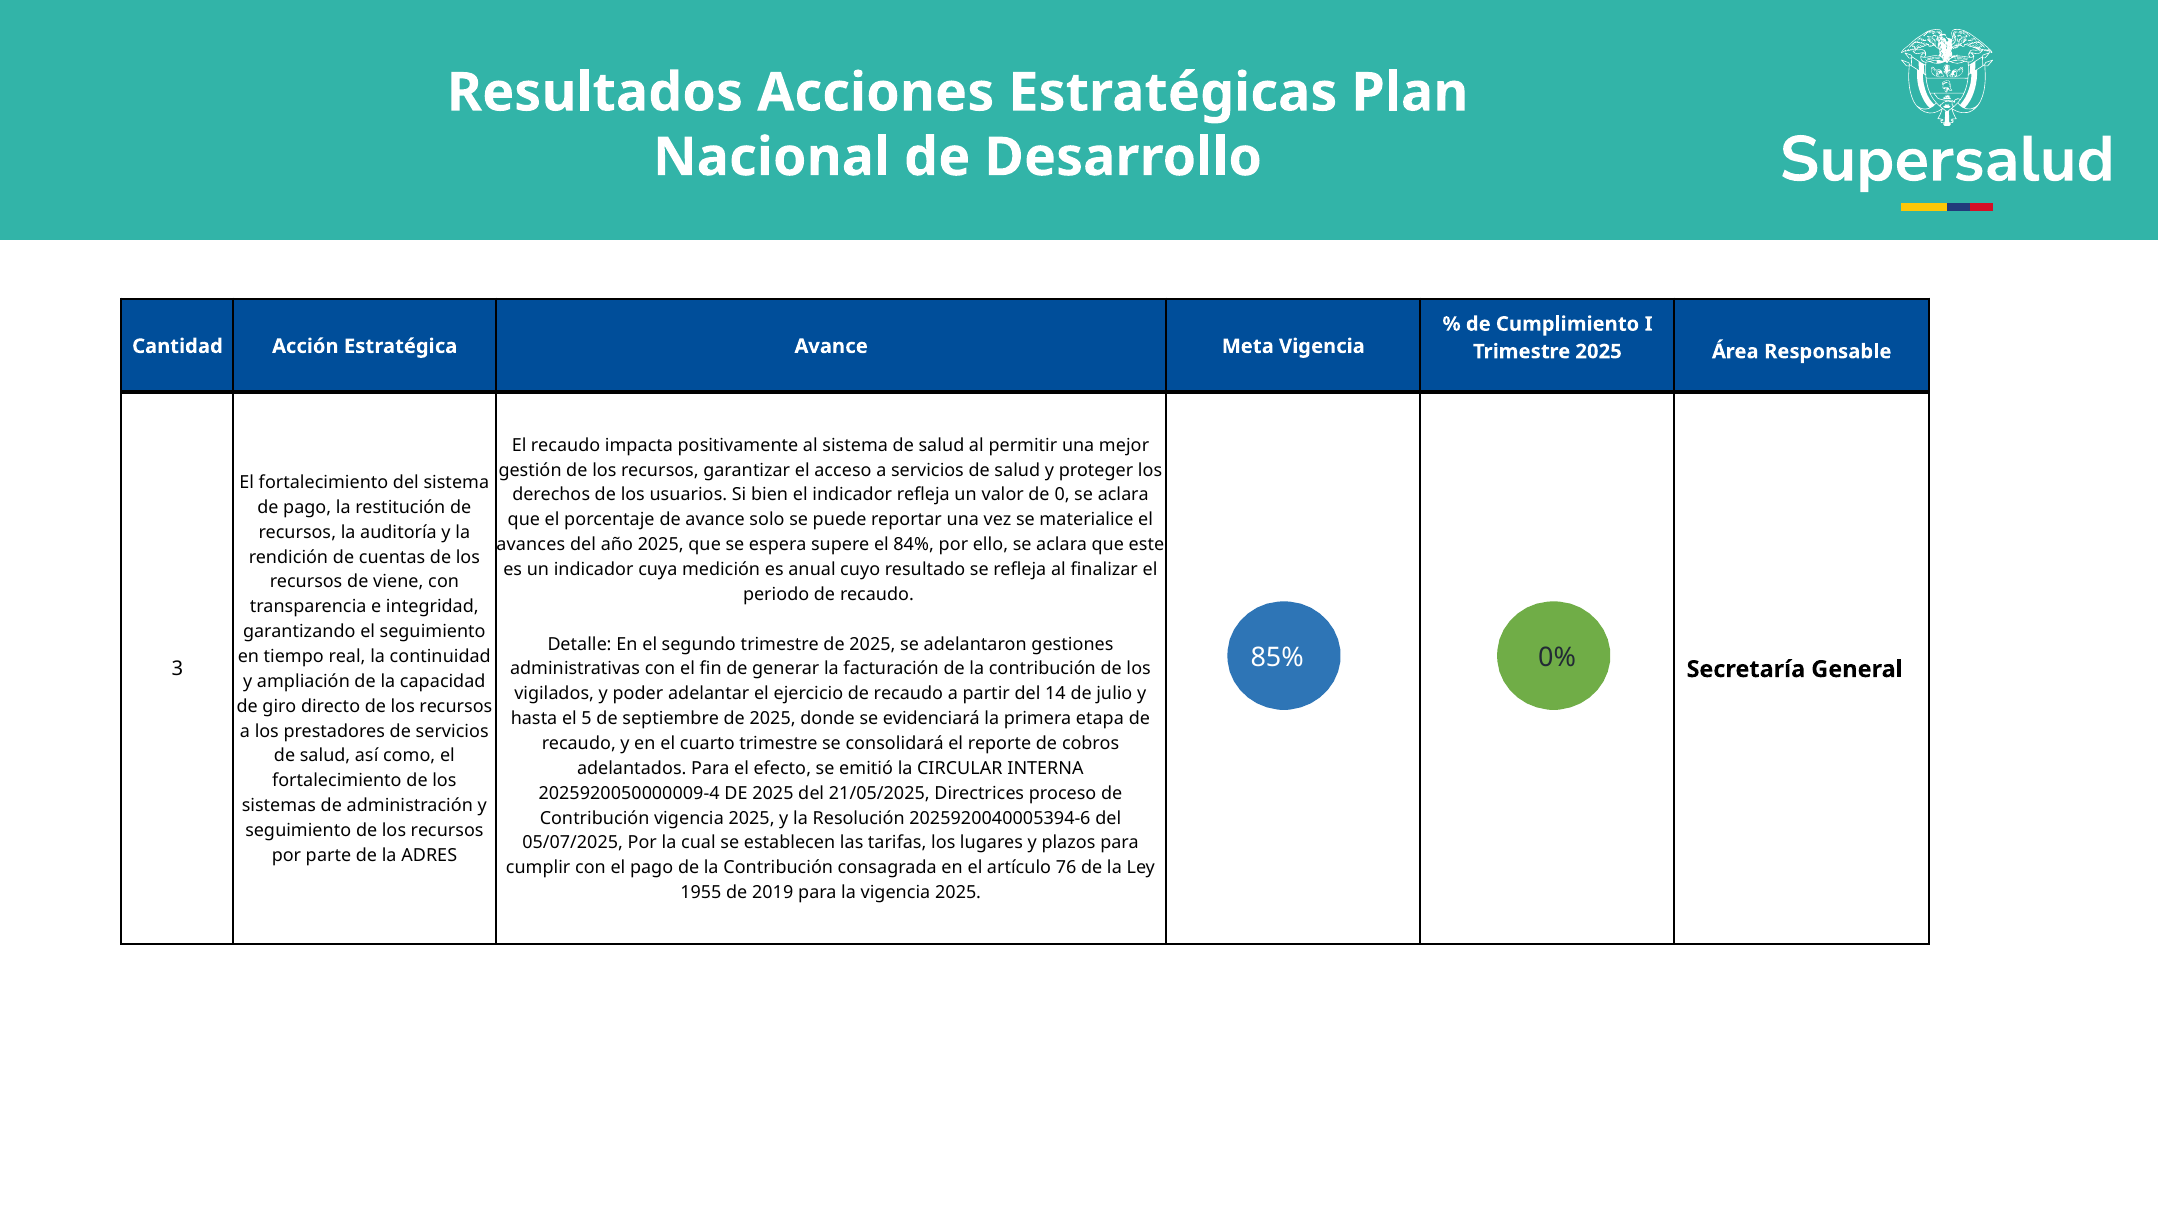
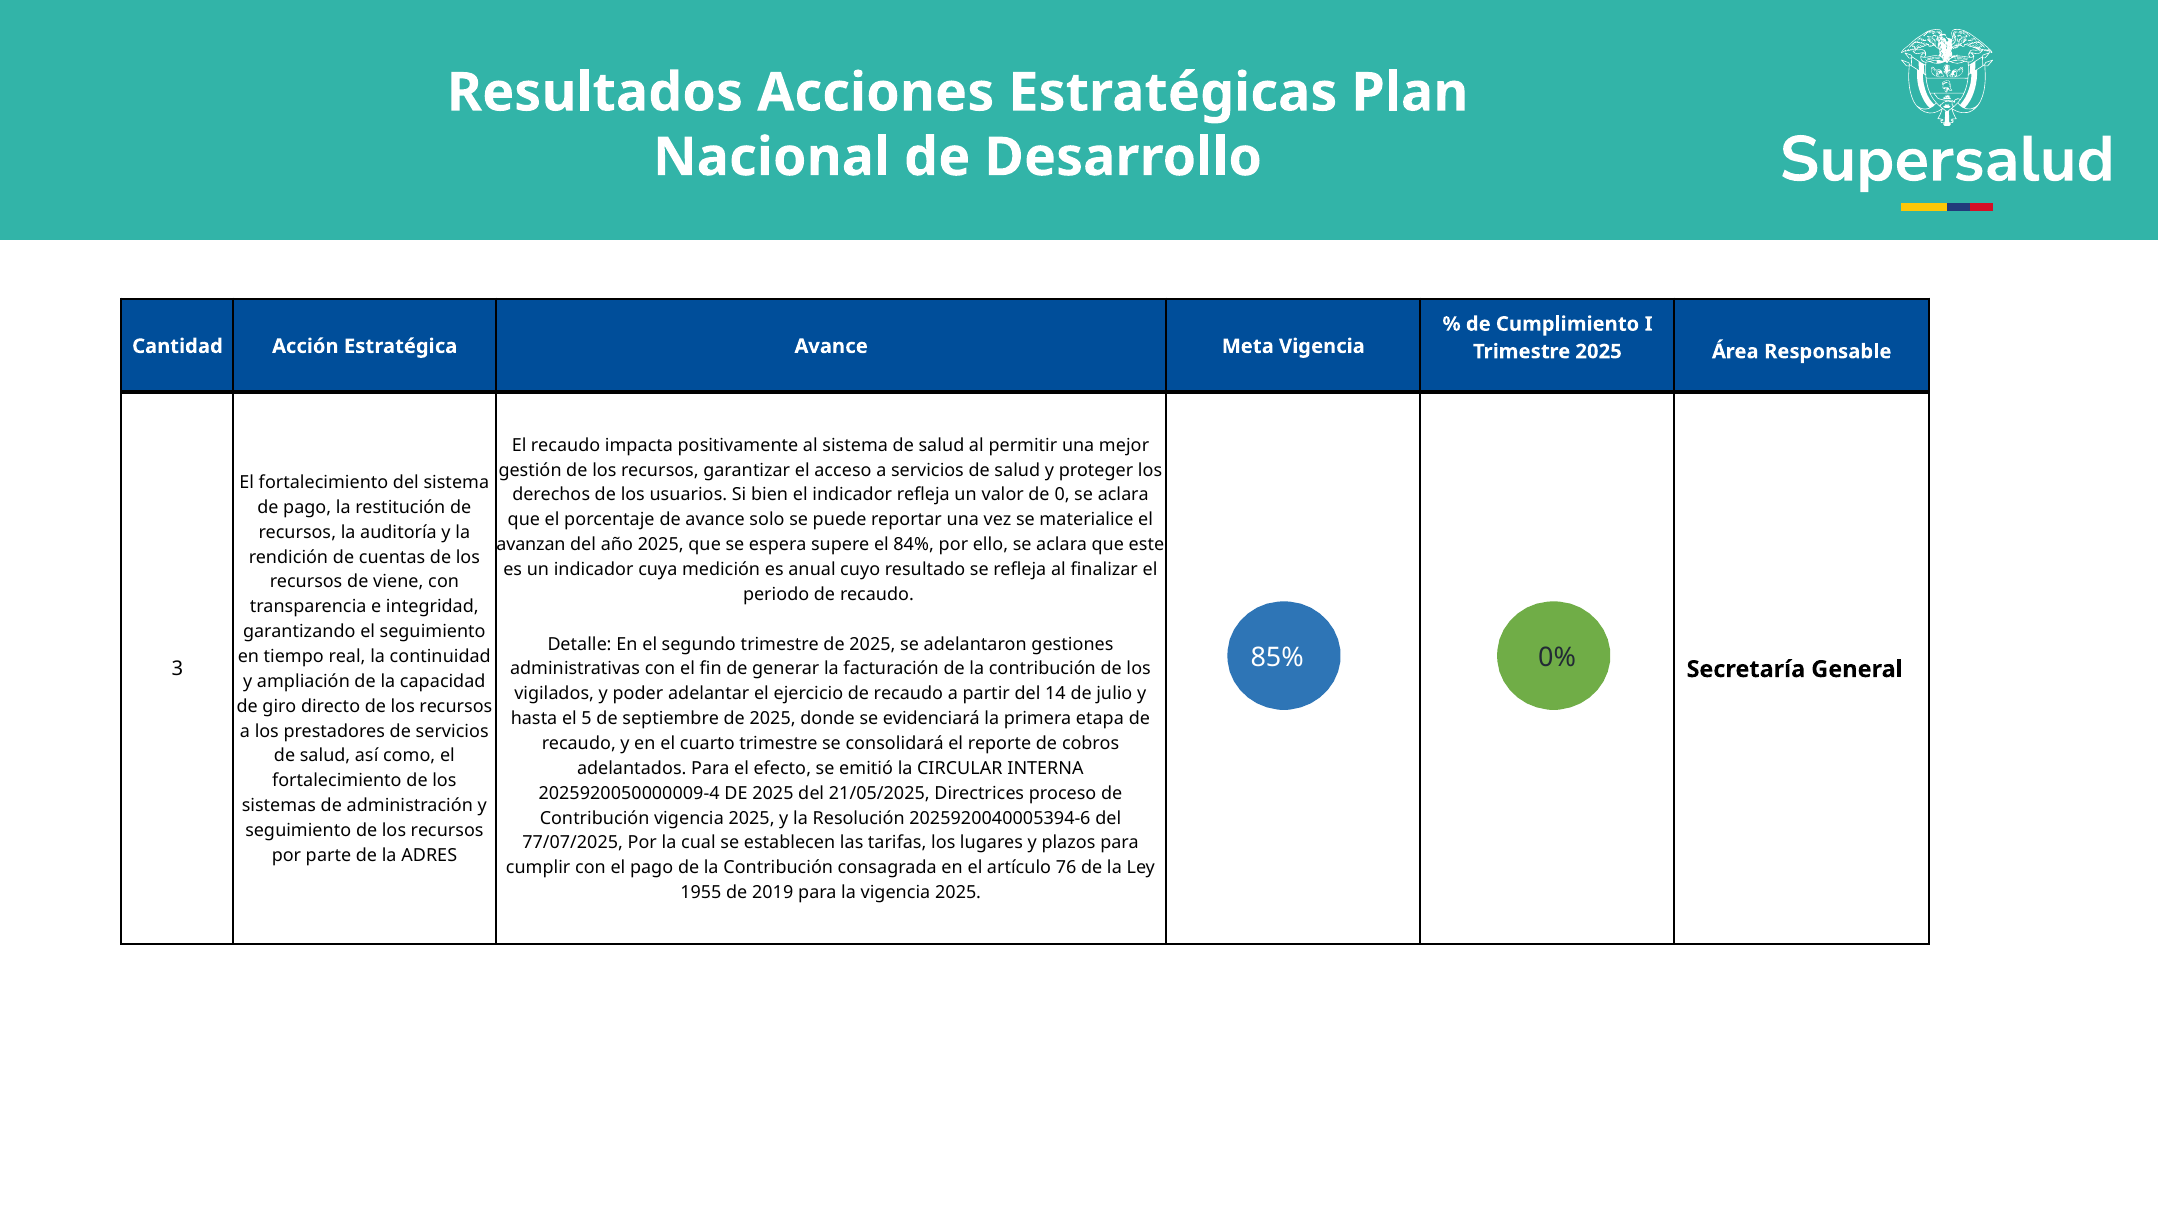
avances: avances -> avanzan
05/07/2025: 05/07/2025 -> 77/07/2025
